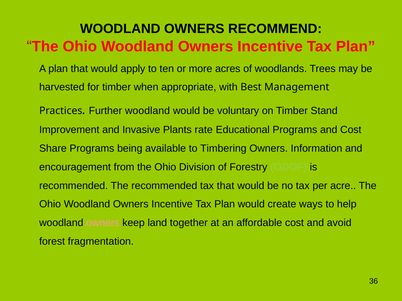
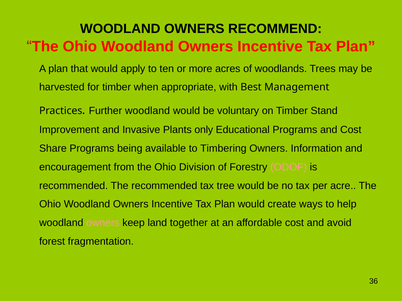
rate: rate -> only
ODOF colour: light green -> pink
tax that: that -> tree
